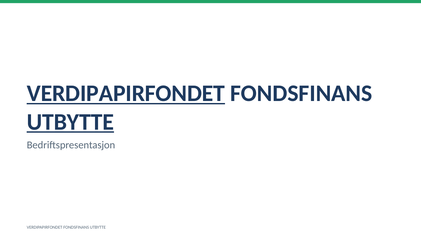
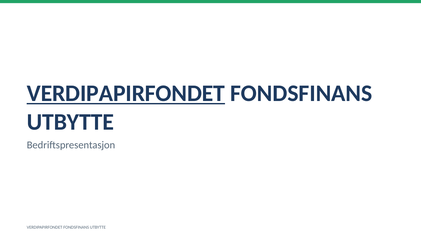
UTBYTTE at (70, 122) underline: present -> none
